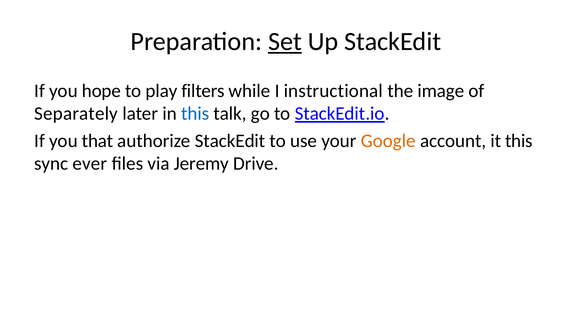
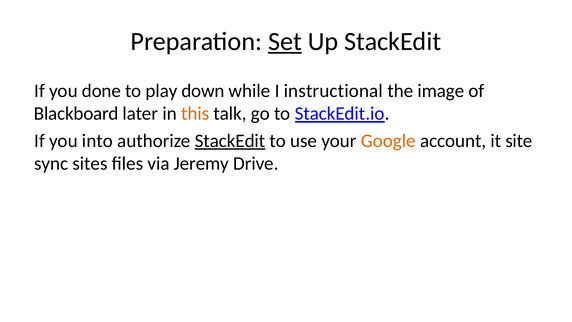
hope: hope -> done
filters: filters -> down
Separately: Separately -> Blackboard
this at (195, 114) colour: blue -> orange
that: that -> into
StackEdit at (230, 141) underline: none -> present
it this: this -> site
ever: ever -> sites
